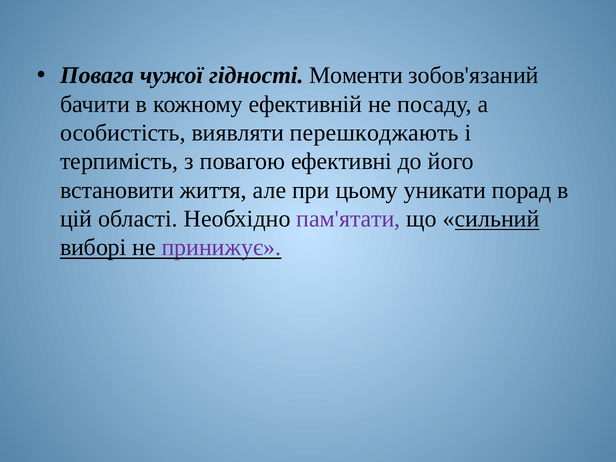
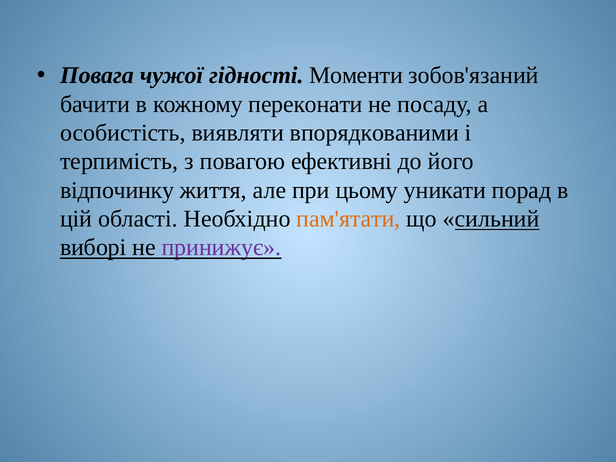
ефективній: ефективній -> переконати
перешкоджають: перешкоджають -> впорядкованими
встановити: встановити -> відпочинку
пам'ятати colour: purple -> orange
